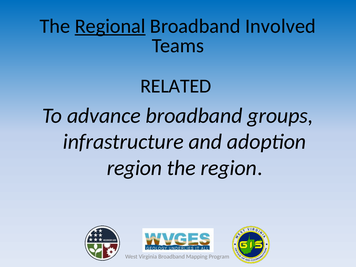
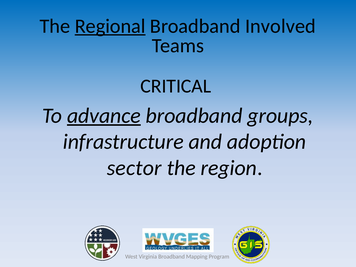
RELATED: RELATED -> CRITICAL
advance underline: none -> present
region at (134, 168): region -> sector
